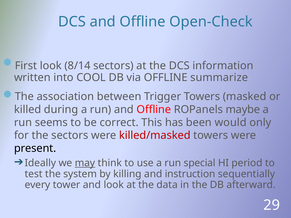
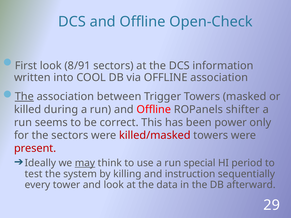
8/14: 8/14 -> 8/91
OFFLINE summarize: summarize -> association
The at (24, 97) underline: none -> present
maybe: maybe -> shifter
would: would -> power
present colour: black -> red
